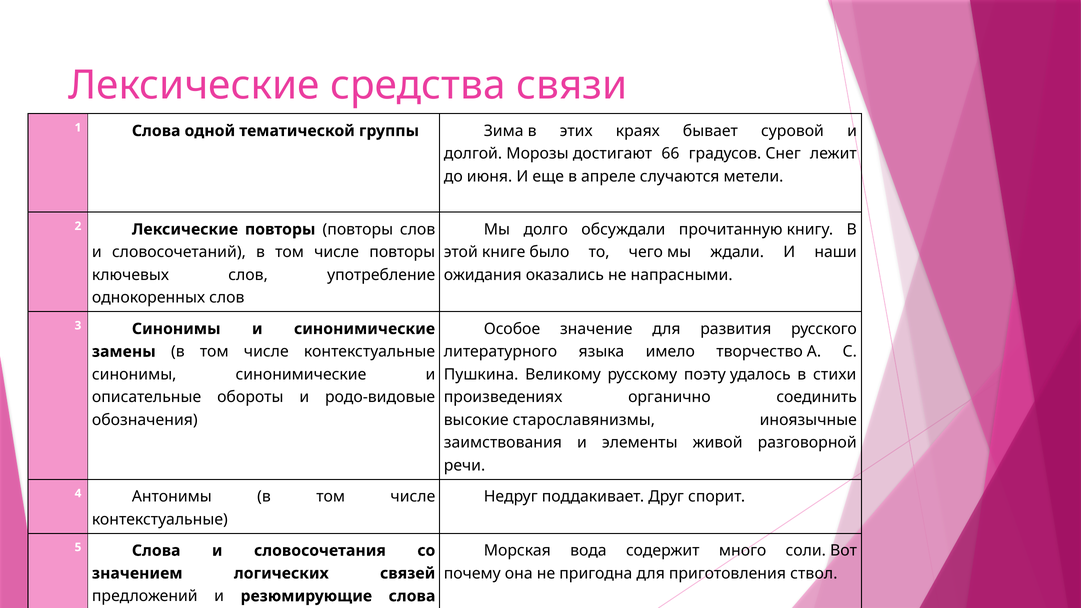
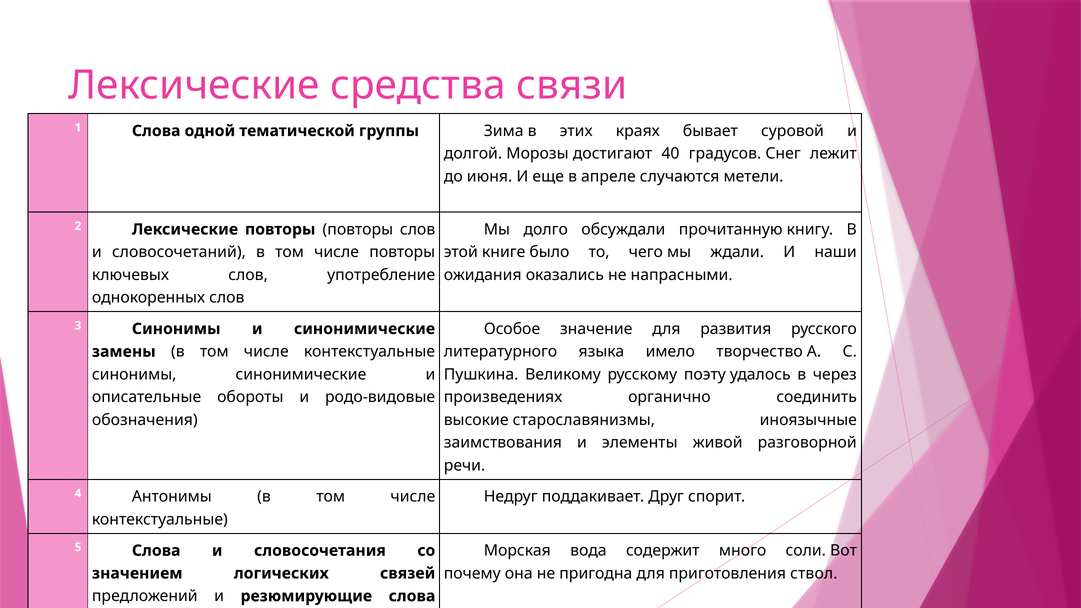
66: 66 -> 40
стихи: стихи -> через
